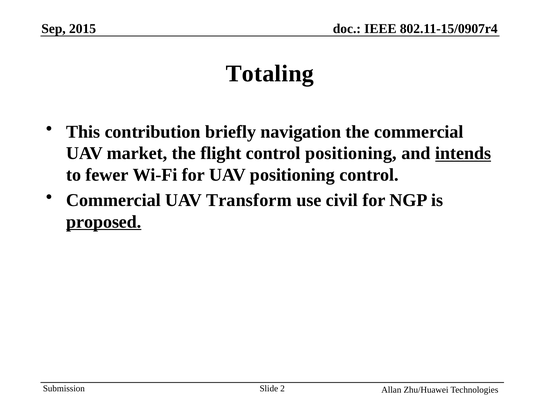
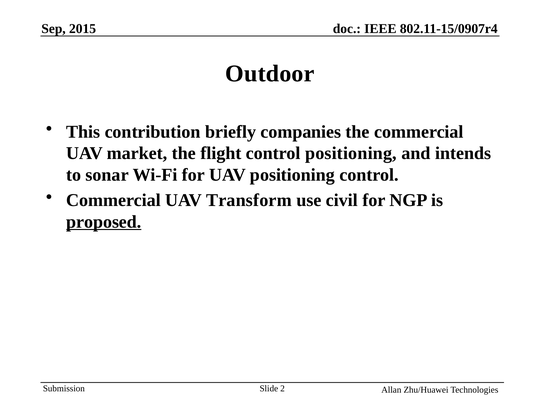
Totaling: Totaling -> Outdoor
navigation: navigation -> companies
intends underline: present -> none
fewer: fewer -> sonar
